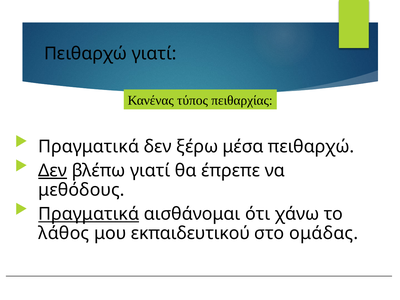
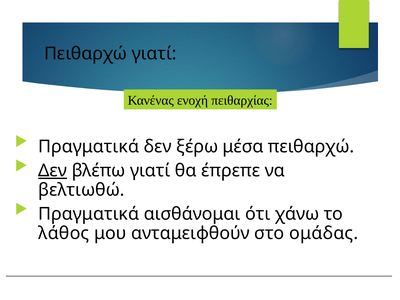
τύπος: τύπος -> ενοχή
μεθόδους: μεθόδους -> βελτιωθώ
Πραγματικά at (89, 214) underline: present -> none
εκπαιδευτικού: εκπαιδευτικού -> ανταμειφθούν
